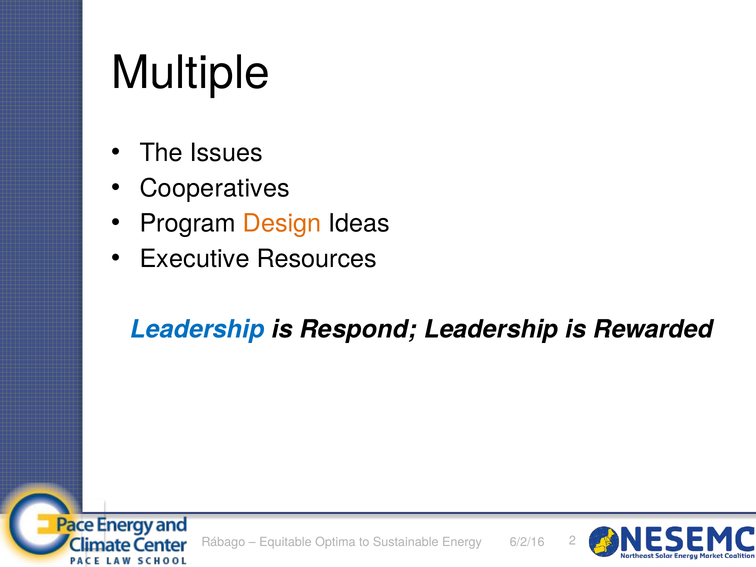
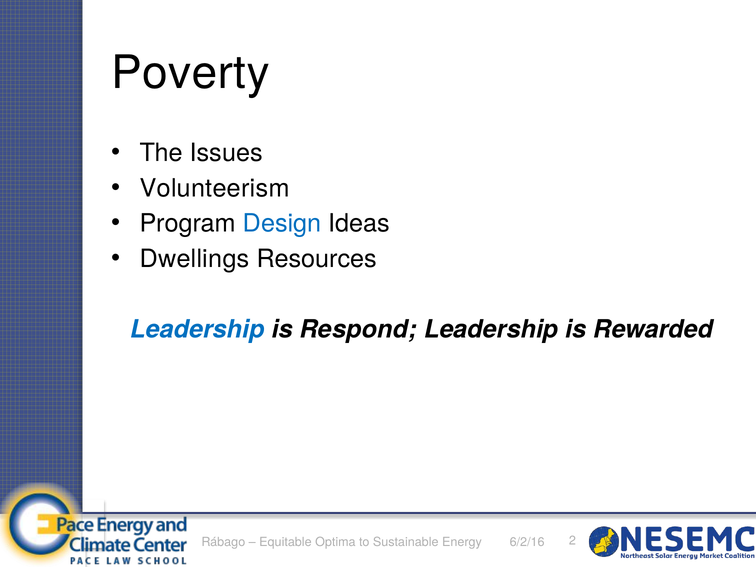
Multiple: Multiple -> Poverty
Cooperatives: Cooperatives -> Volunteerism
Design colour: orange -> blue
Executive: Executive -> Dwellings
